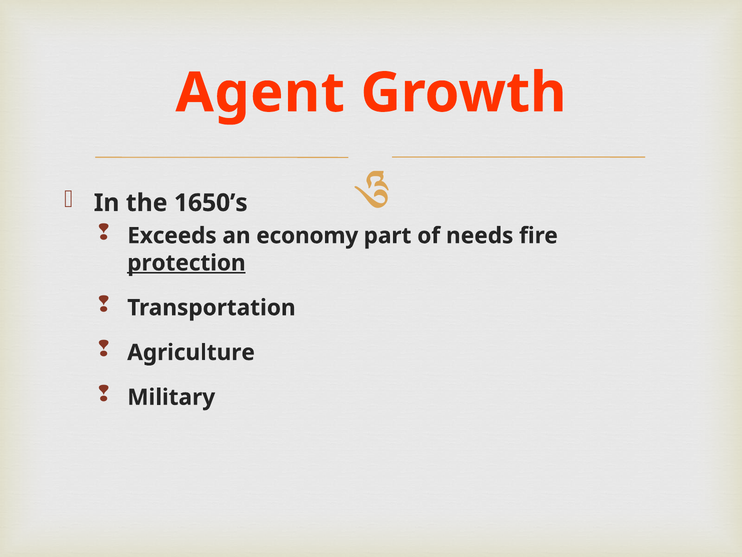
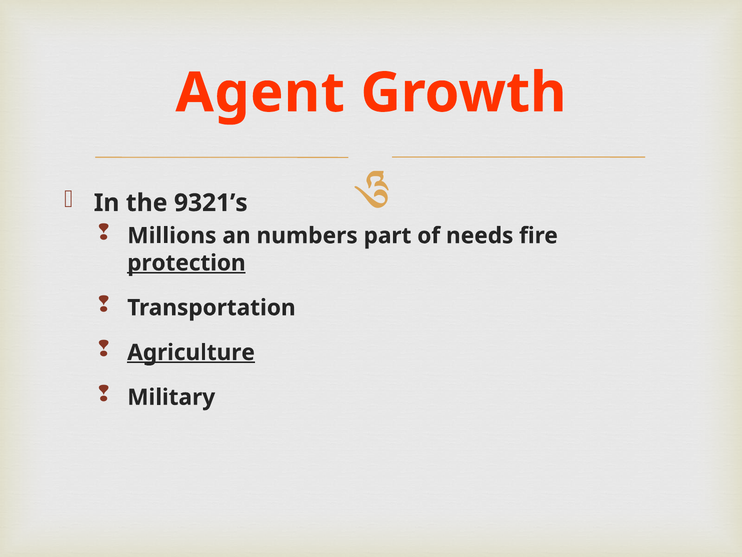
1650’s: 1650’s -> 9321’s
Exceeds: Exceeds -> Millions
economy: economy -> numbers
Agriculture underline: none -> present
